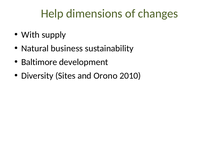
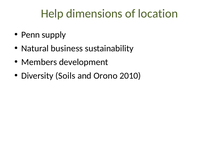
changes: changes -> location
With: With -> Penn
Baltimore: Baltimore -> Members
Sites: Sites -> Soils
